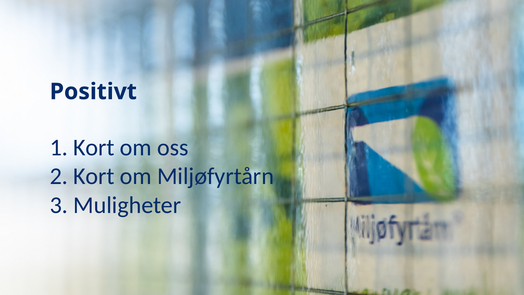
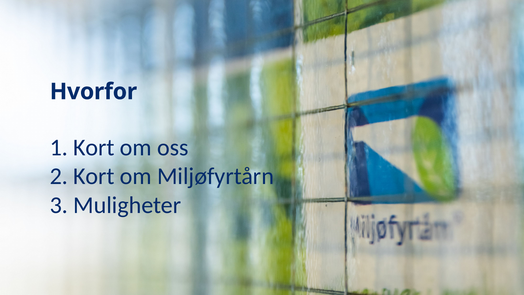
Positivt: Positivt -> Hvorfor
